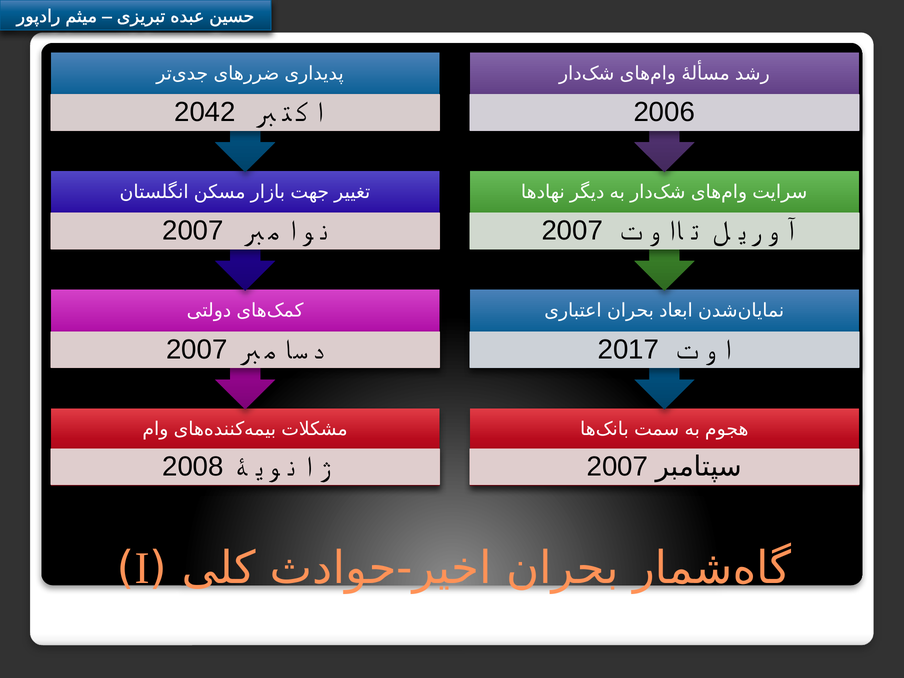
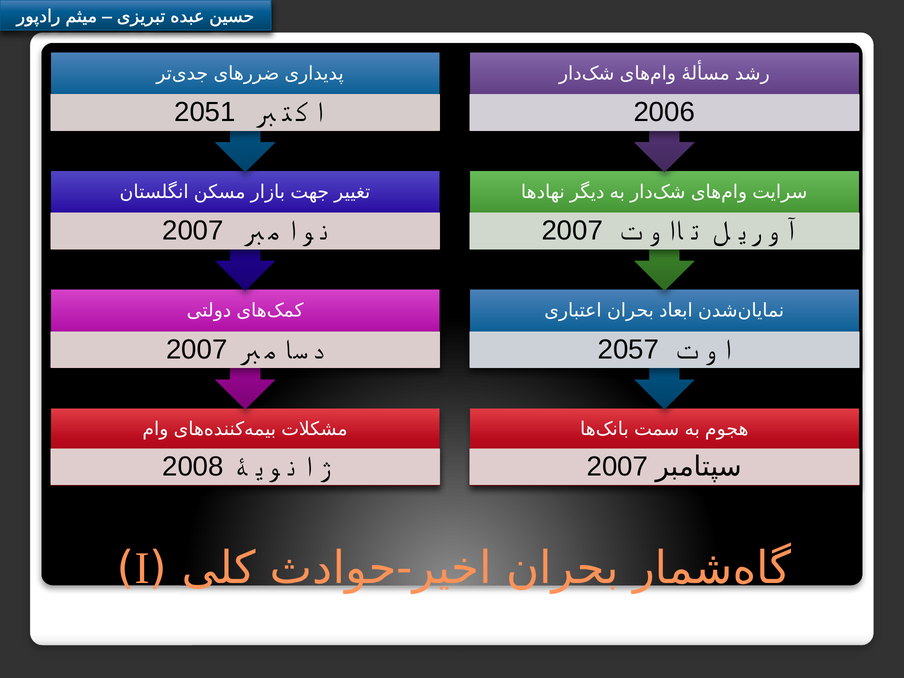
2042: 2042 -> 2051
2017: 2017 -> 2057
